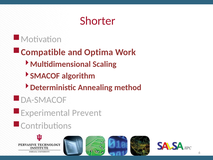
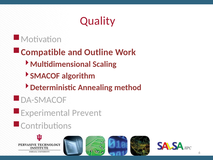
Shorter: Shorter -> Quality
Optima: Optima -> Outline
